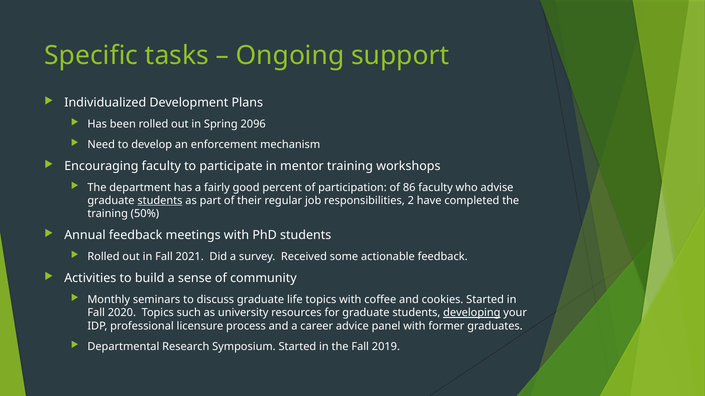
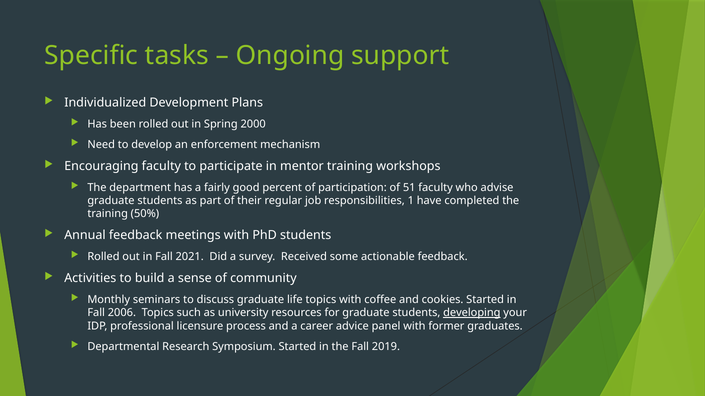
2096: 2096 -> 2000
86: 86 -> 51
students at (160, 201) underline: present -> none
2: 2 -> 1
2020: 2020 -> 2006
